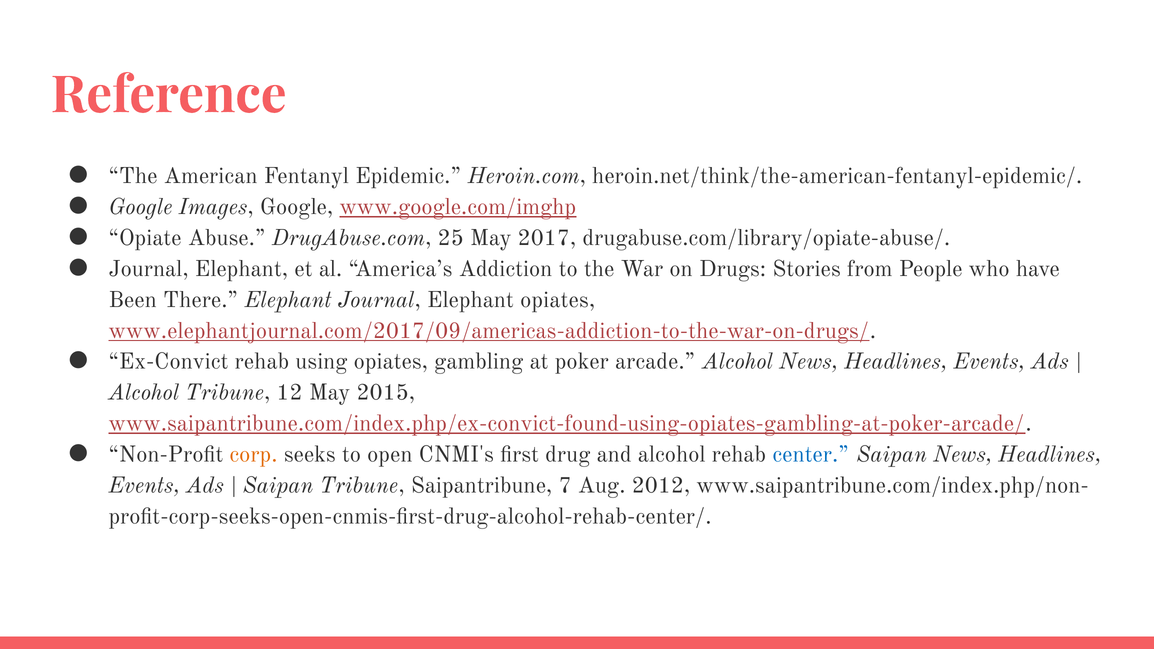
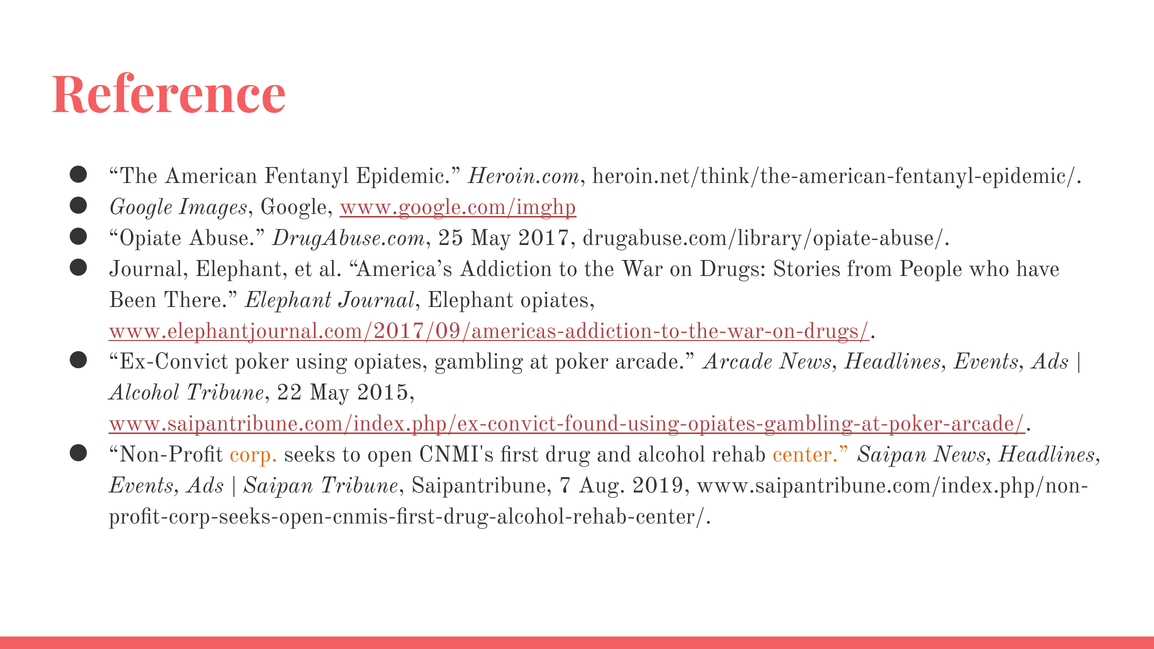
Ex-Convict rehab: rehab -> poker
arcade Alcohol: Alcohol -> Arcade
12: 12 -> 22
center colour: blue -> orange
2012: 2012 -> 2019
